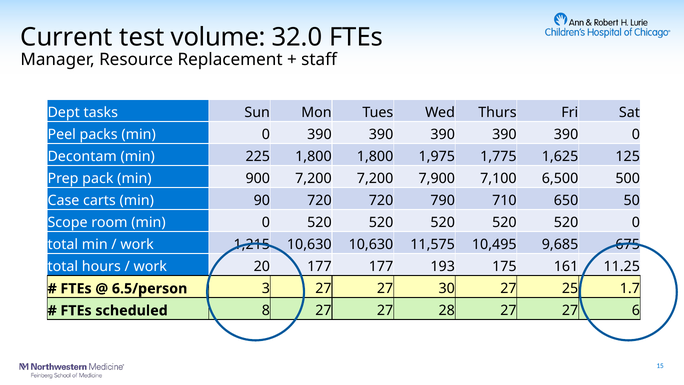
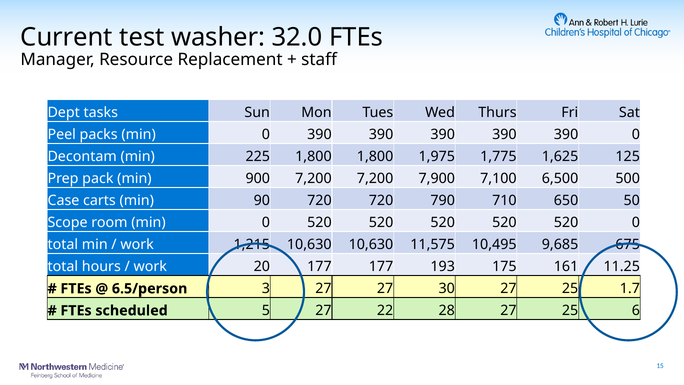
volume: volume -> washer
8: 8 -> 5
27 at (385, 310): 27 -> 22
28 27 27: 27 -> 25
